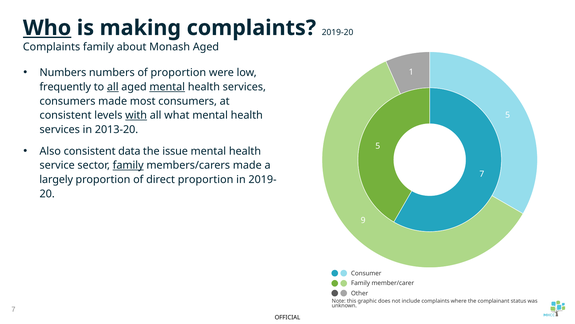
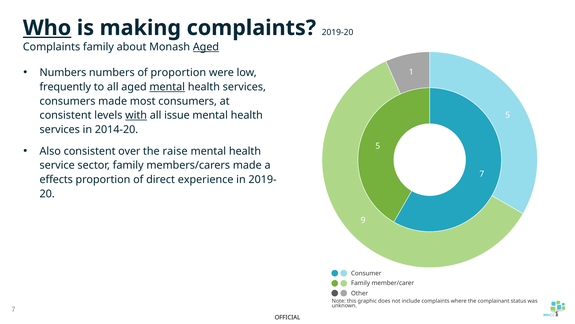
Aged at (206, 47) underline: none -> present
all at (113, 87) underline: present -> none
what: what -> issue
2013-20: 2013-20 -> 2014-20
data: data -> over
issue: issue -> raise
family at (128, 165) underline: present -> none
largely: largely -> effects
direct proportion: proportion -> experience
